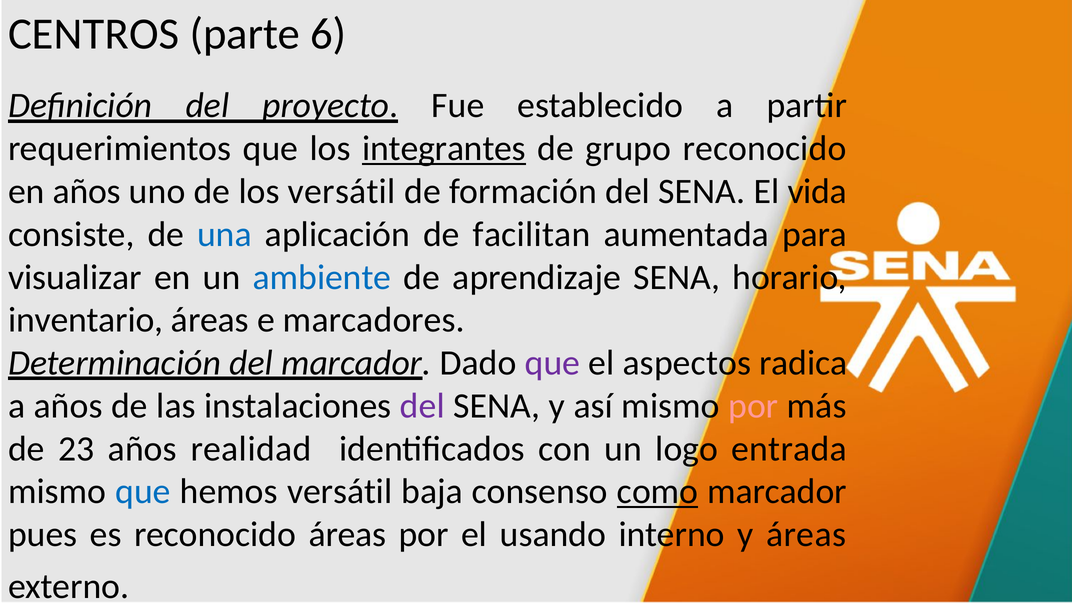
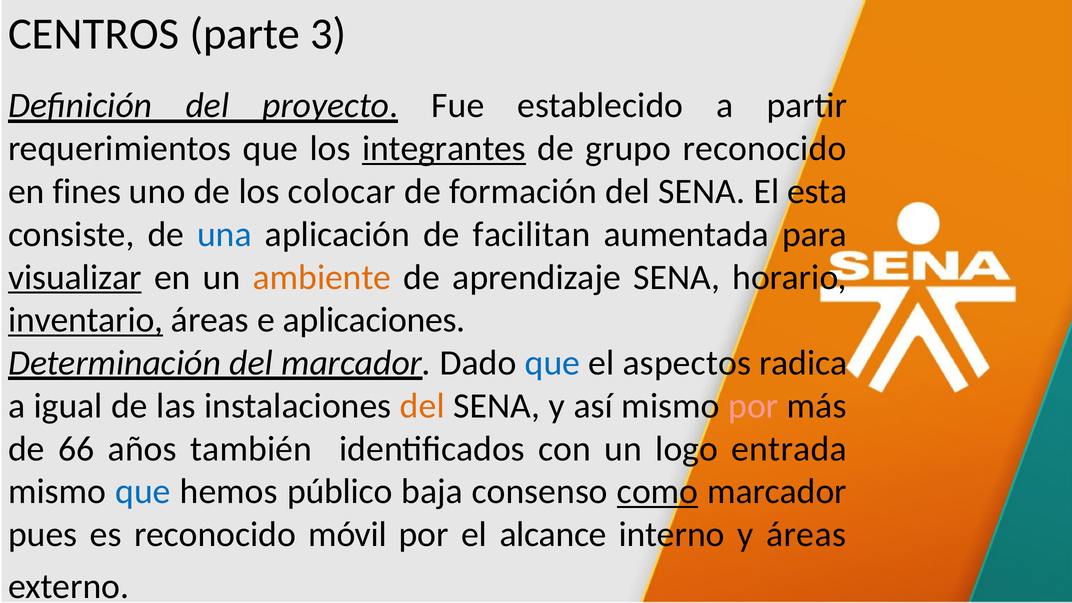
6: 6 -> 3
en años: años -> fines
los versátil: versátil -> colocar
vida: vida -> esta
visualizar underline: none -> present
ambiente colour: blue -> orange
inventario underline: none -> present
marcadores: marcadores -> aplicaciones
que at (552, 363) colour: purple -> blue
a años: años -> igual
del at (422, 406) colour: purple -> orange
23: 23 -> 66
realidad: realidad -> también
hemos versátil: versátil -> público
reconocido áreas: áreas -> móvil
usando: usando -> alcance
